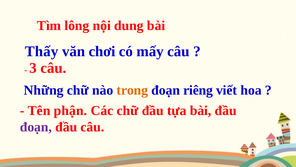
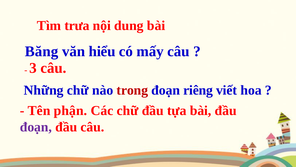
lông: lông -> trưa
Thấy: Thấy -> Băng
chơi: chơi -> hiểu
trong colour: orange -> red
